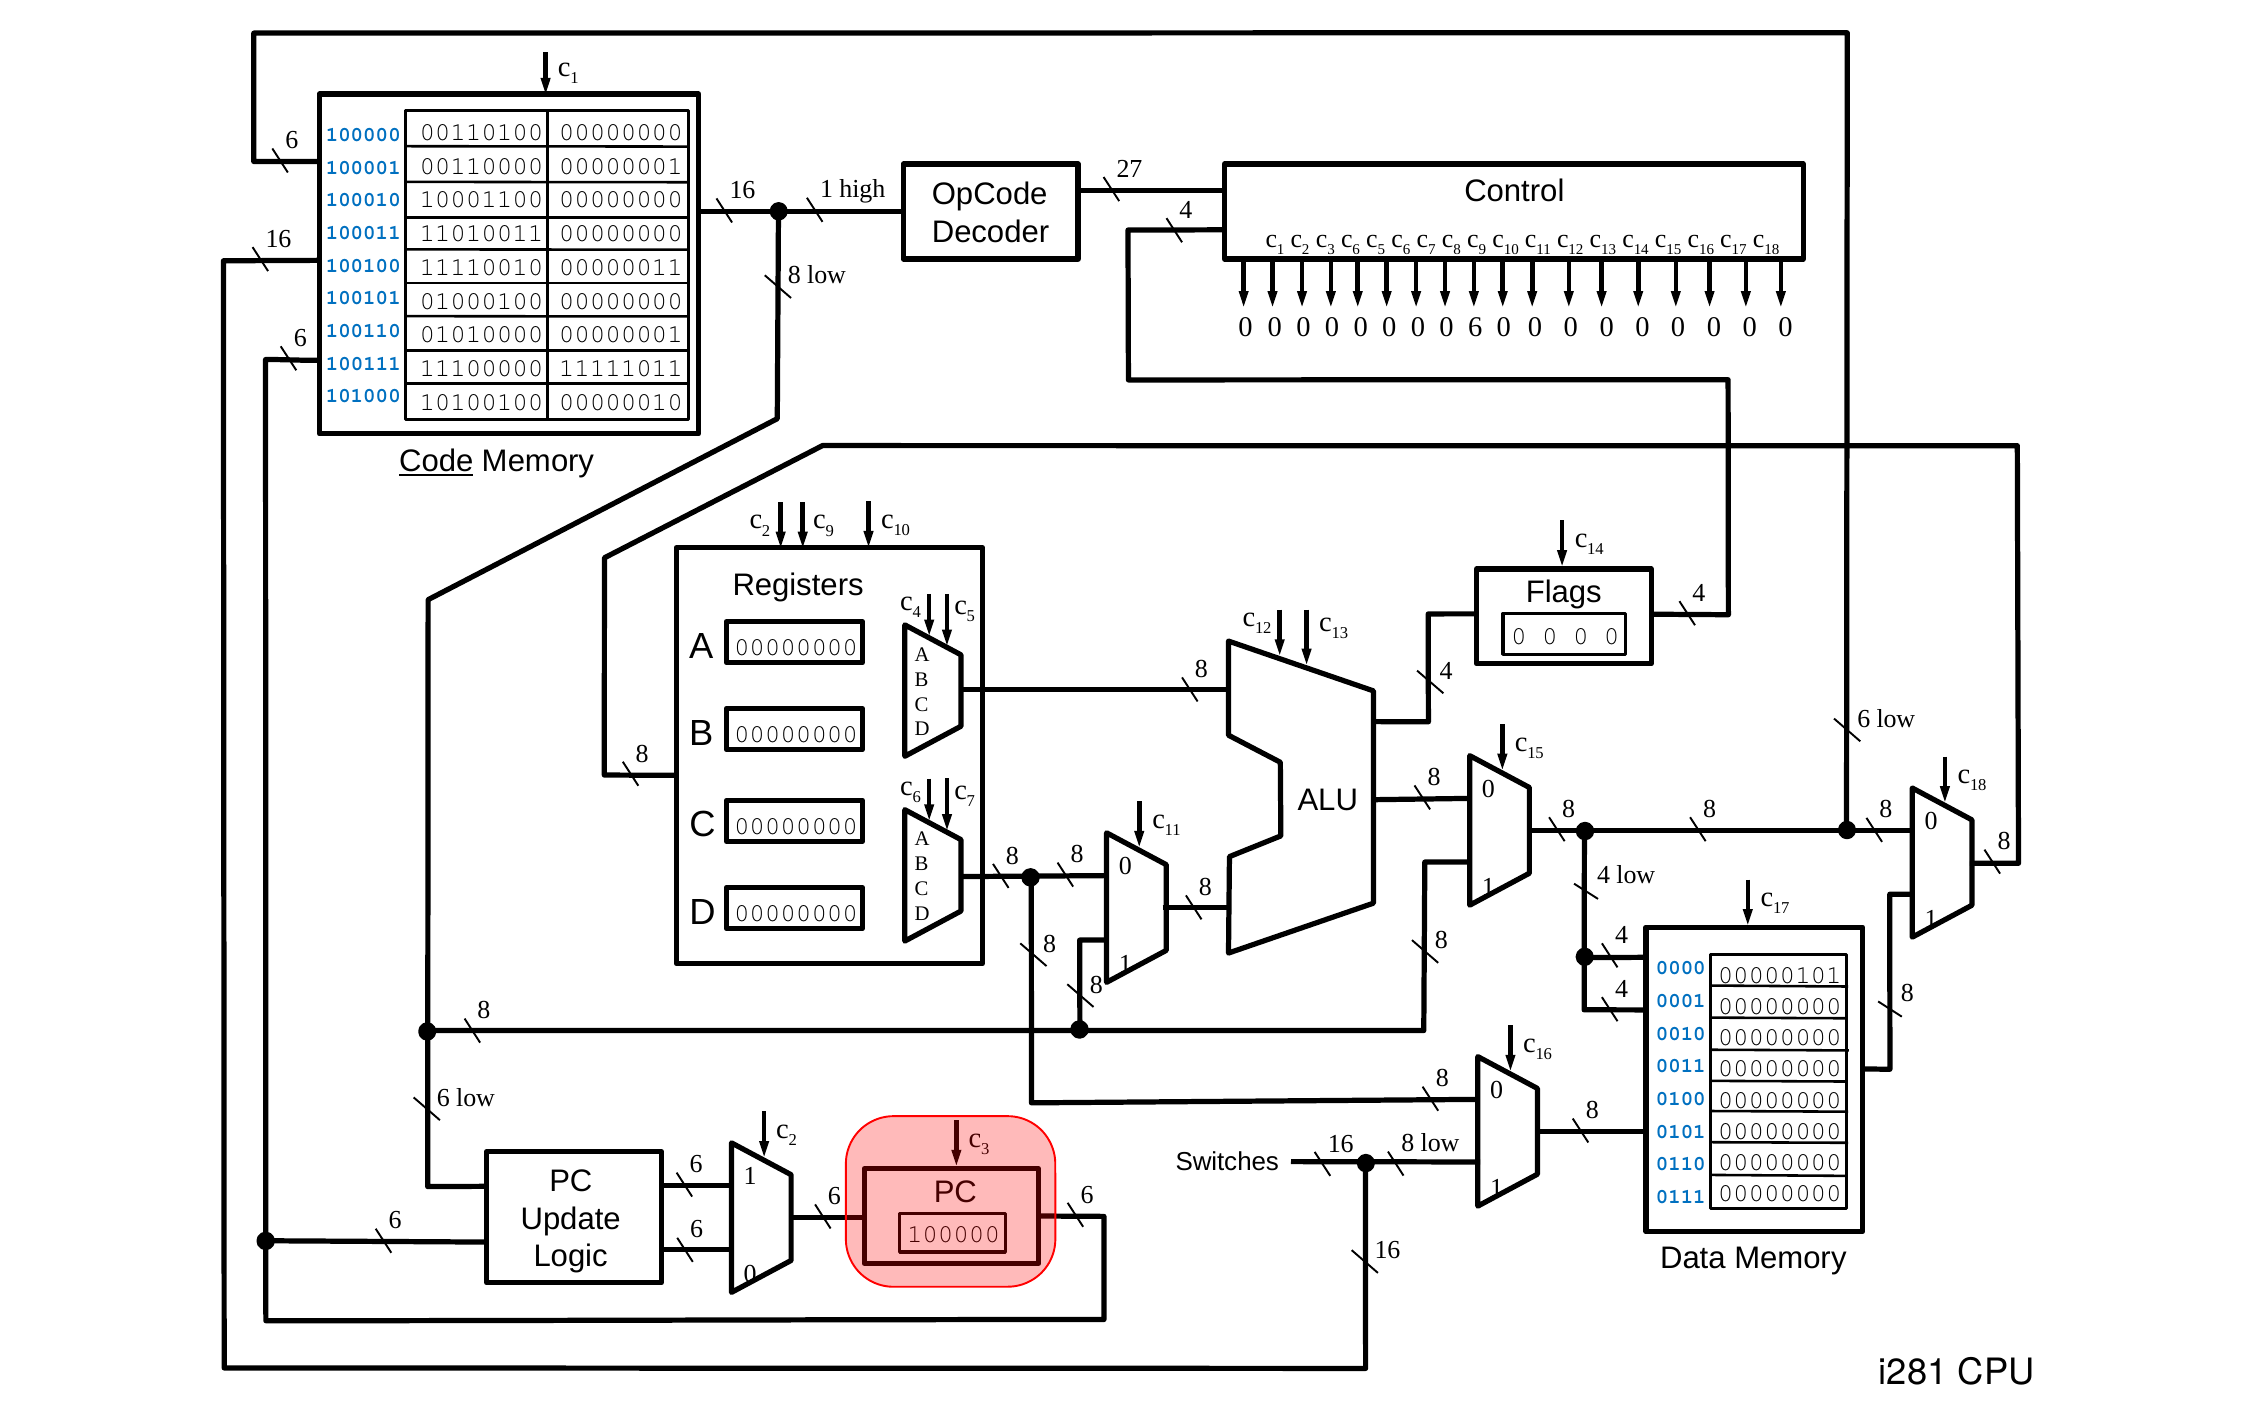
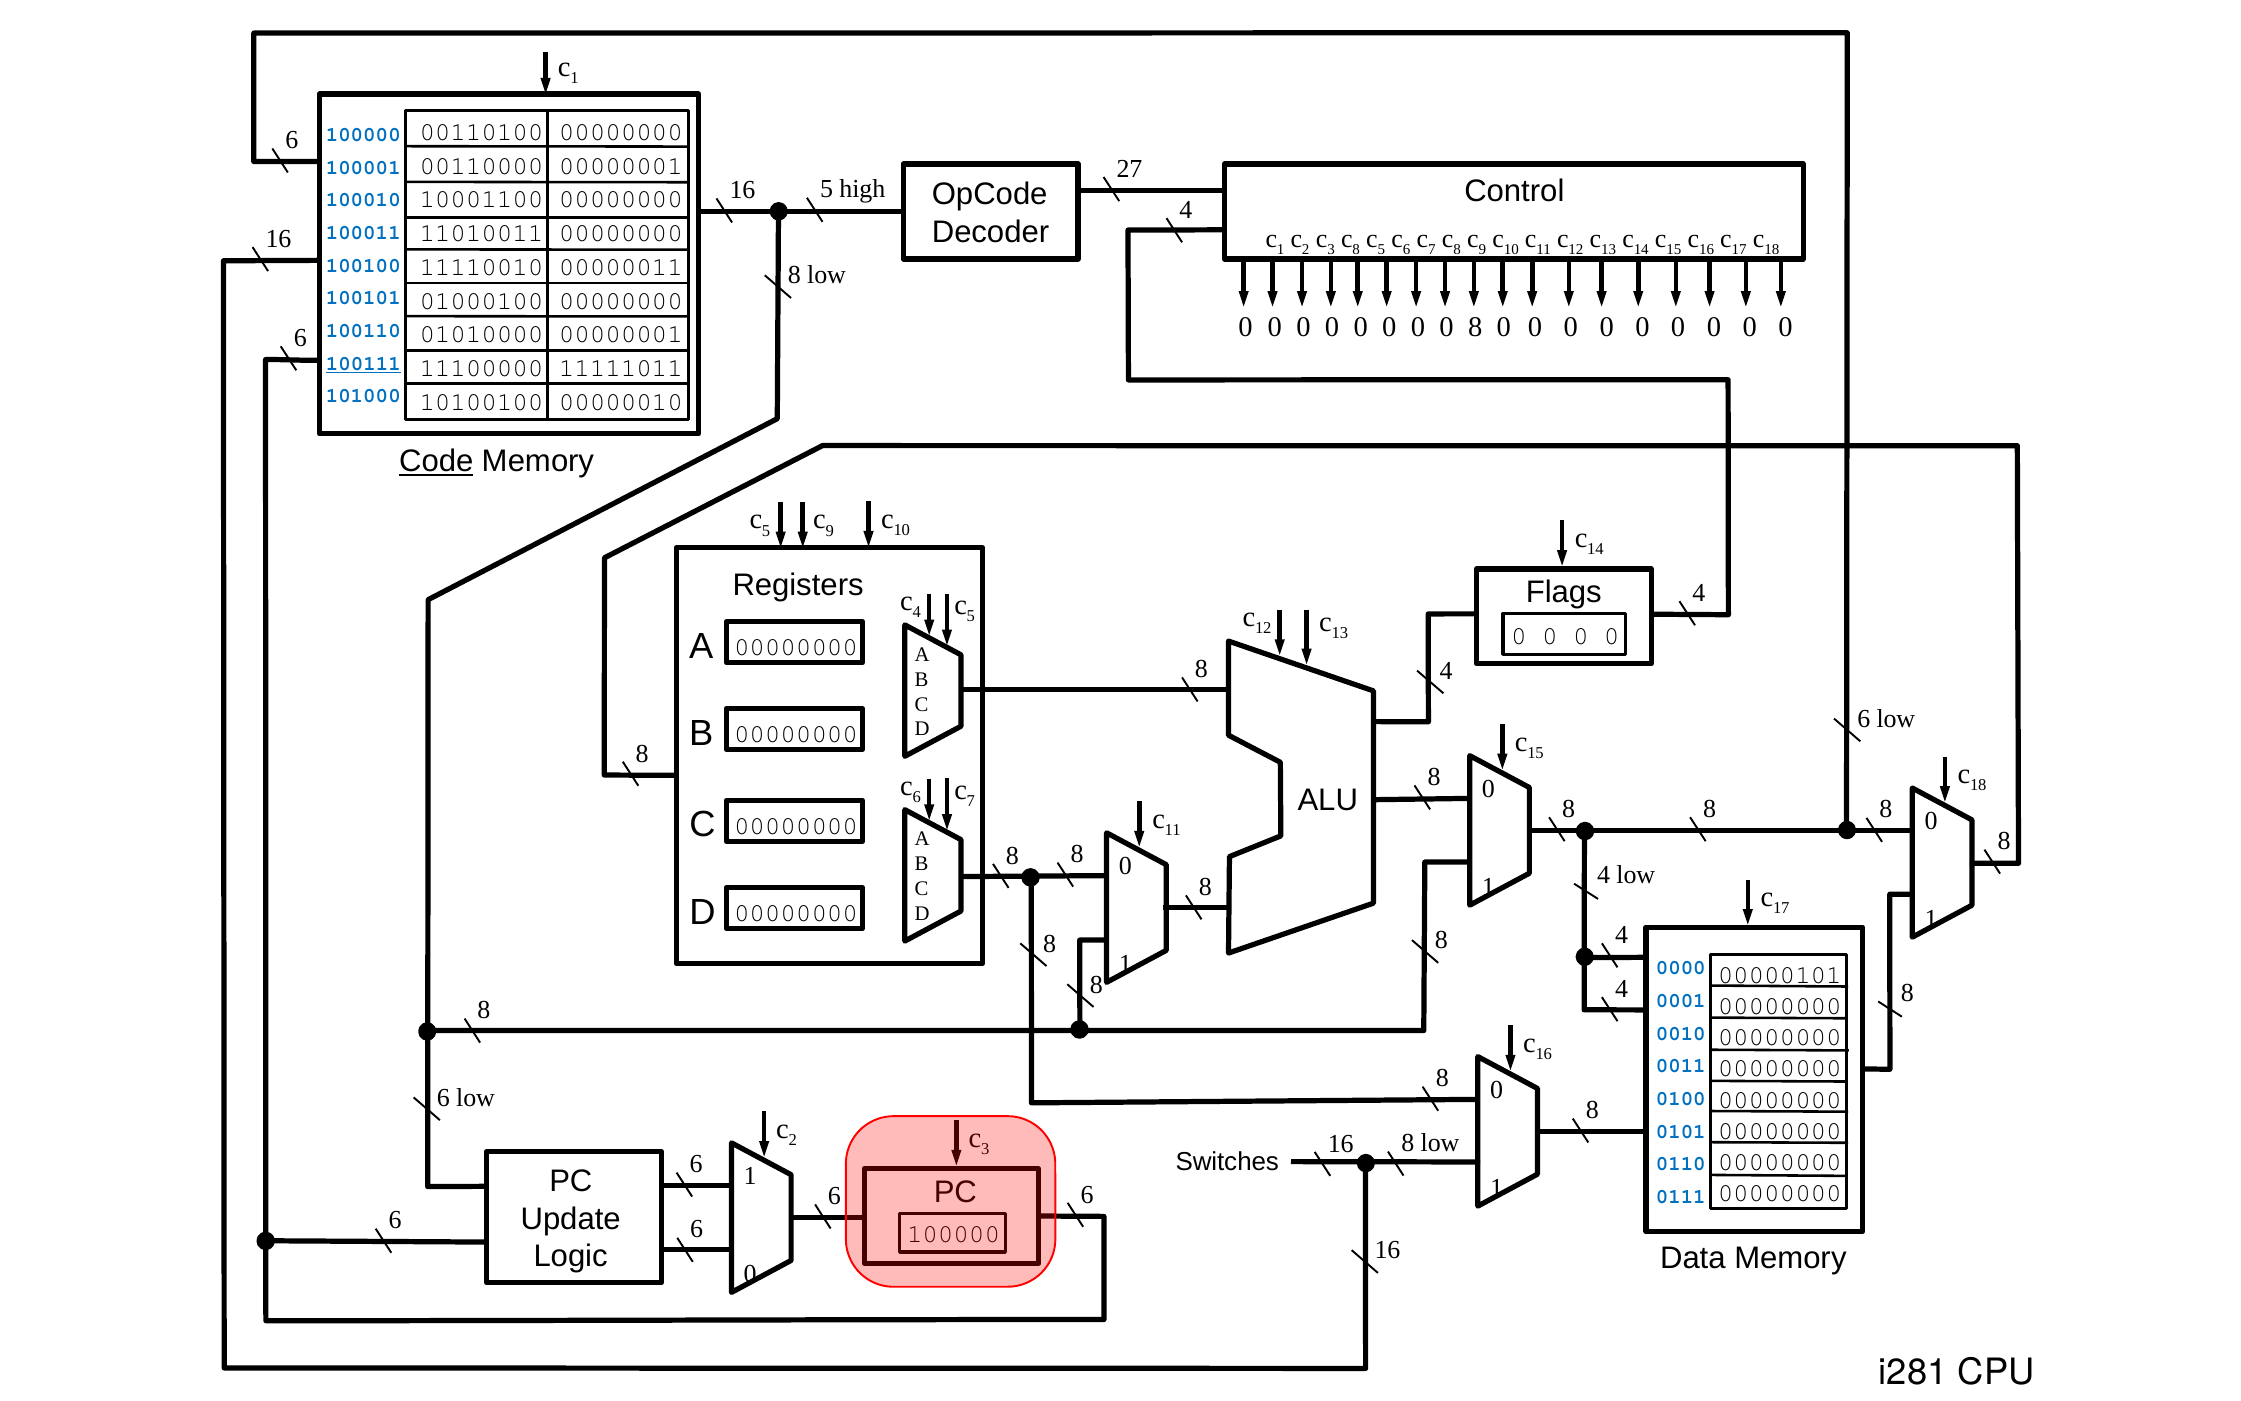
16 1: 1 -> 5
6 at (1356, 249): 6 -> 8
0 6: 6 -> 8
100111 underline: none -> present
2 at (766, 531): 2 -> 5
